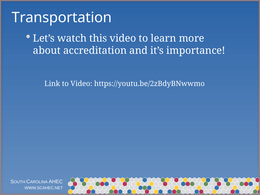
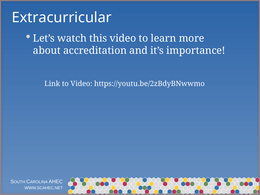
Transportation: Transportation -> Extracurricular
